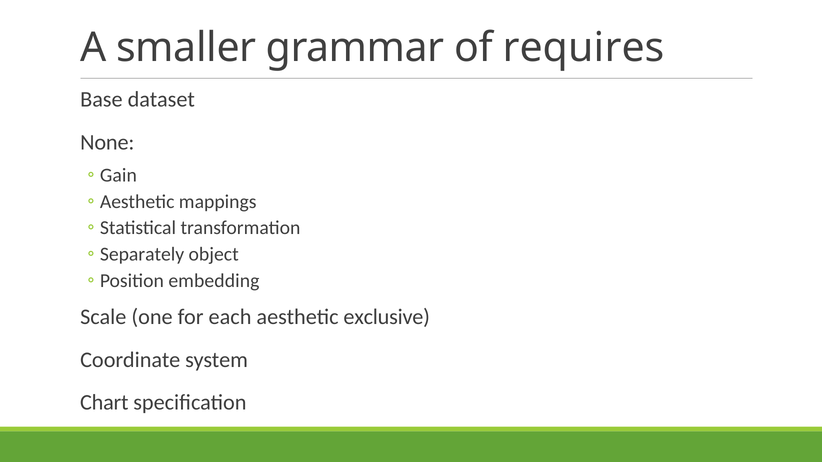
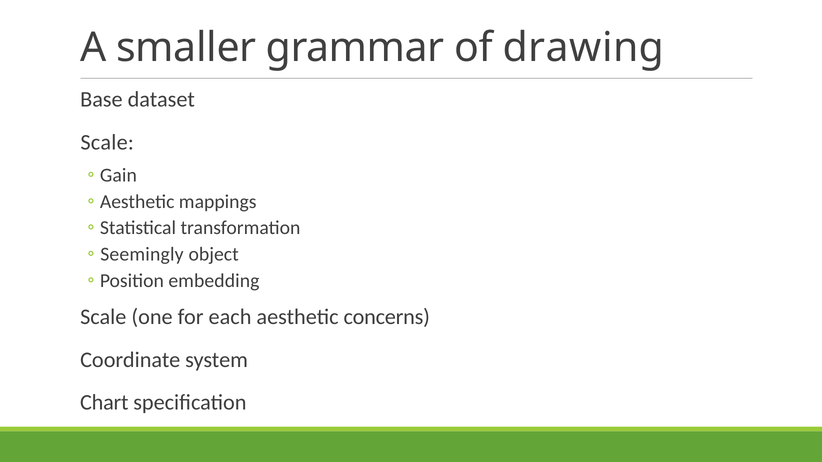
requires: requires -> drawing
None at (107, 142): None -> Scale
Separately: Separately -> Seemingly
exclusive: exclusive -> concerns
